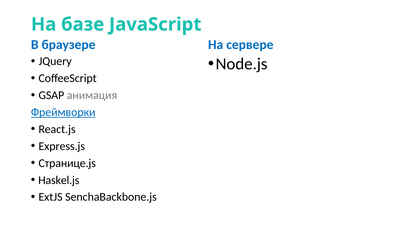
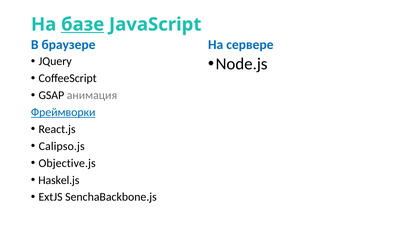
базе underline: none -> present
Express.js: Express.js -> Calipso.js
Странице.js: Странице.js -> Objective.js
